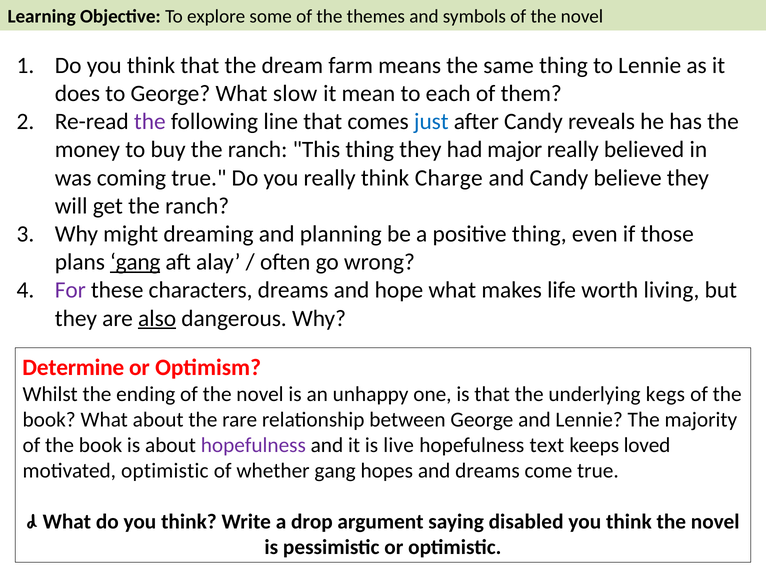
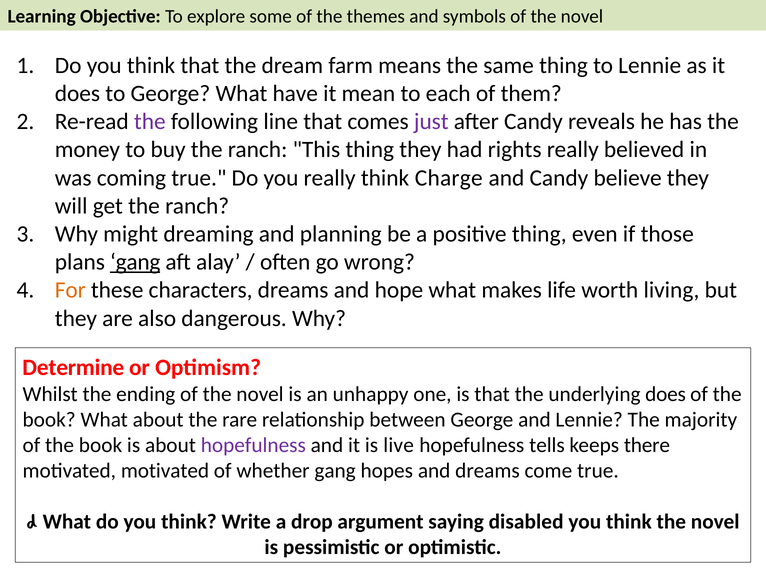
slow: slow -> have
just colour: blue -> purple
major: major -> rights
For colour: purple -> orange
also underline: present -> none
underlying kegs: kegs -> does
text: text -> tells
loved: loved -> there
motivated optimistic: optimistic -> motivated
